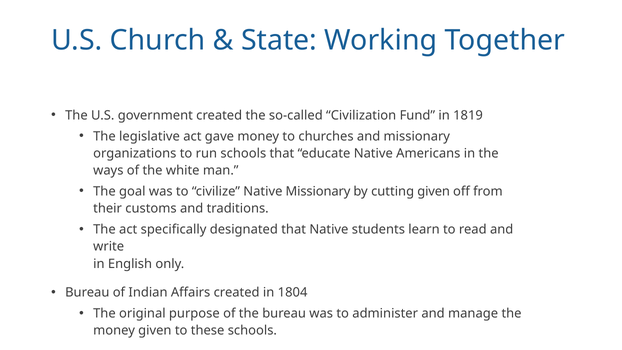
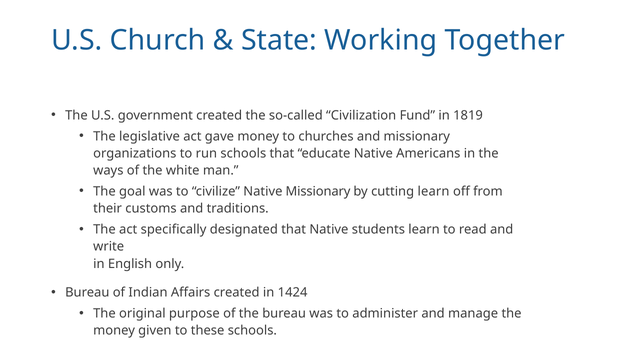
cutting given: given -> learn
1804: 1804 -> 1424
